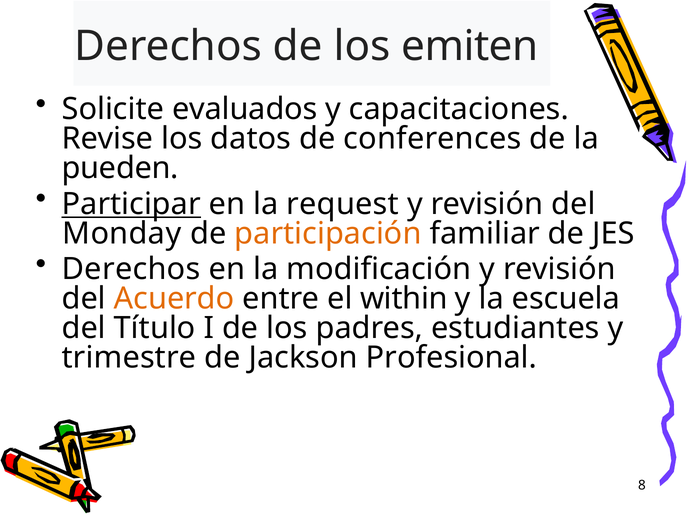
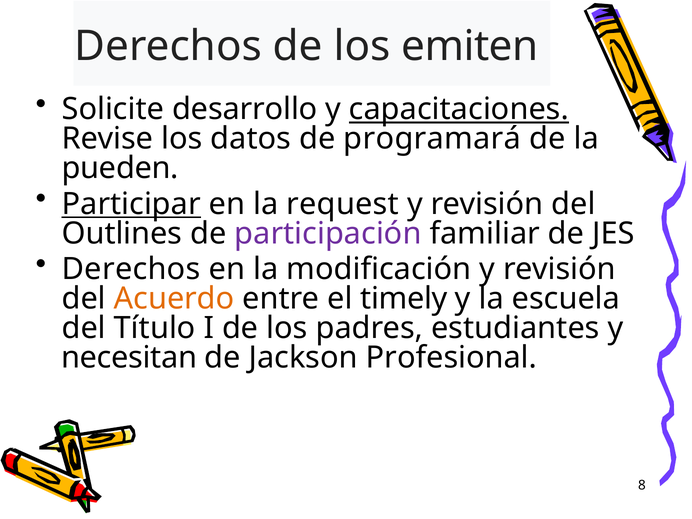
evaluados: evaluados -> desarrollo
capacitaciones underline: none -> present
conferences: conferences -> programará
Monday: Monday -> Outlines
participación colour: orange -> purple
within: within -> timely
trimestre: trimestre -> necesitan
